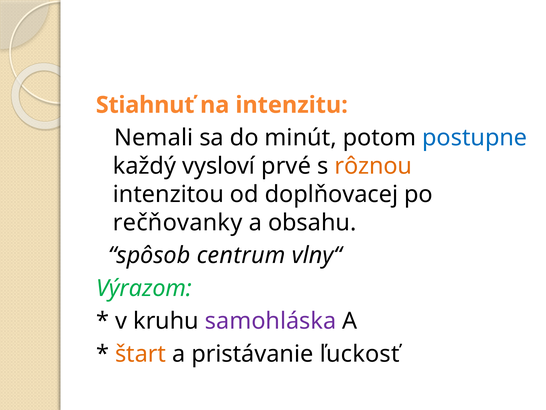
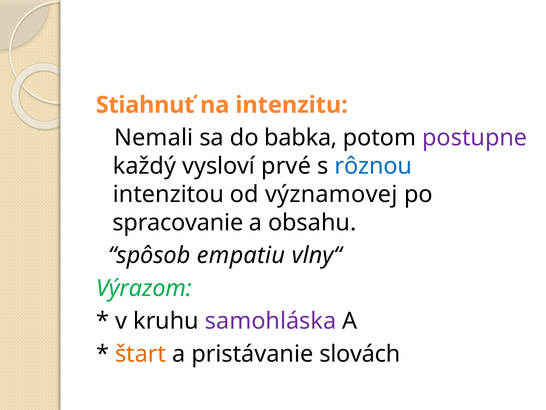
minút: minút -> babka
postupne colour: blue -> purple
rôznou colour: orange -> blue
doplňovacej: doplňovacej -> významovej
rečňovanky: rečňovanky -> spracovanie
centrum: centrum -> empatiu
ľuckosť: ľuckosť -> slovách
